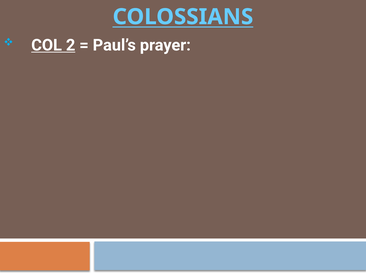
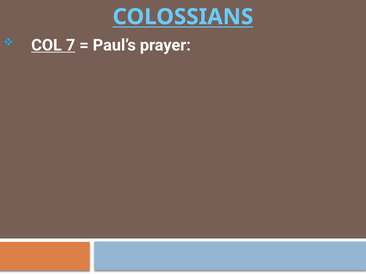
2: 2 -> 7
